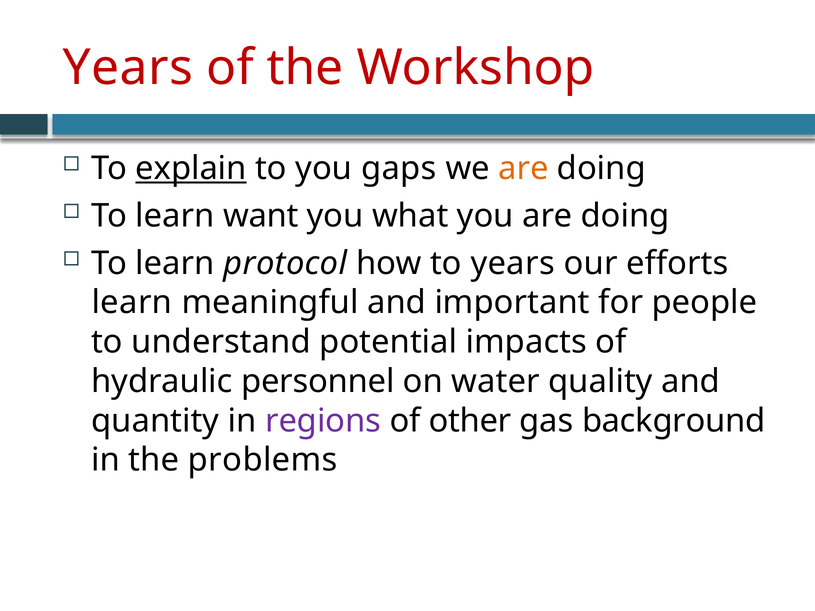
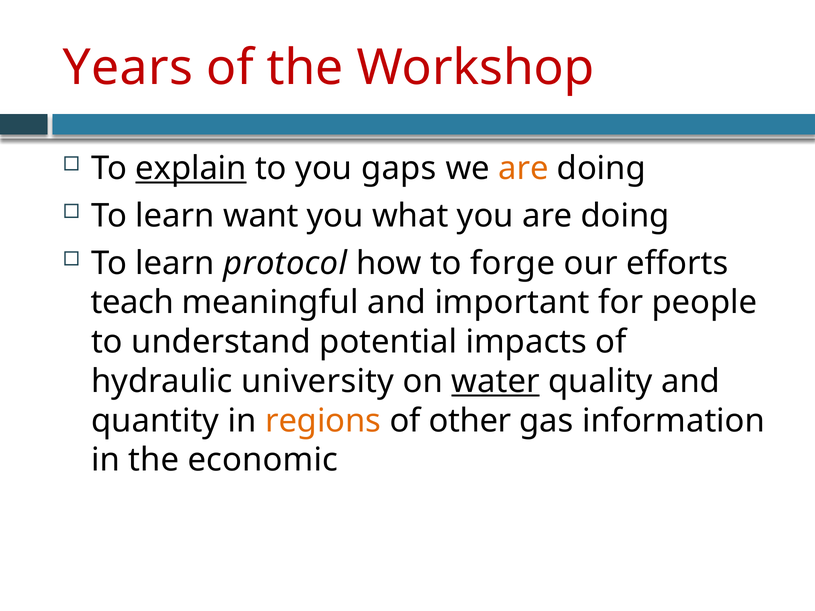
to years: years -> forge
learn at (132, 303): learn -> teach
personnel: personnel -> university
water underline: none -> present
regions colour: purple -> orange
background: background -> information
problems: problems -> economic
